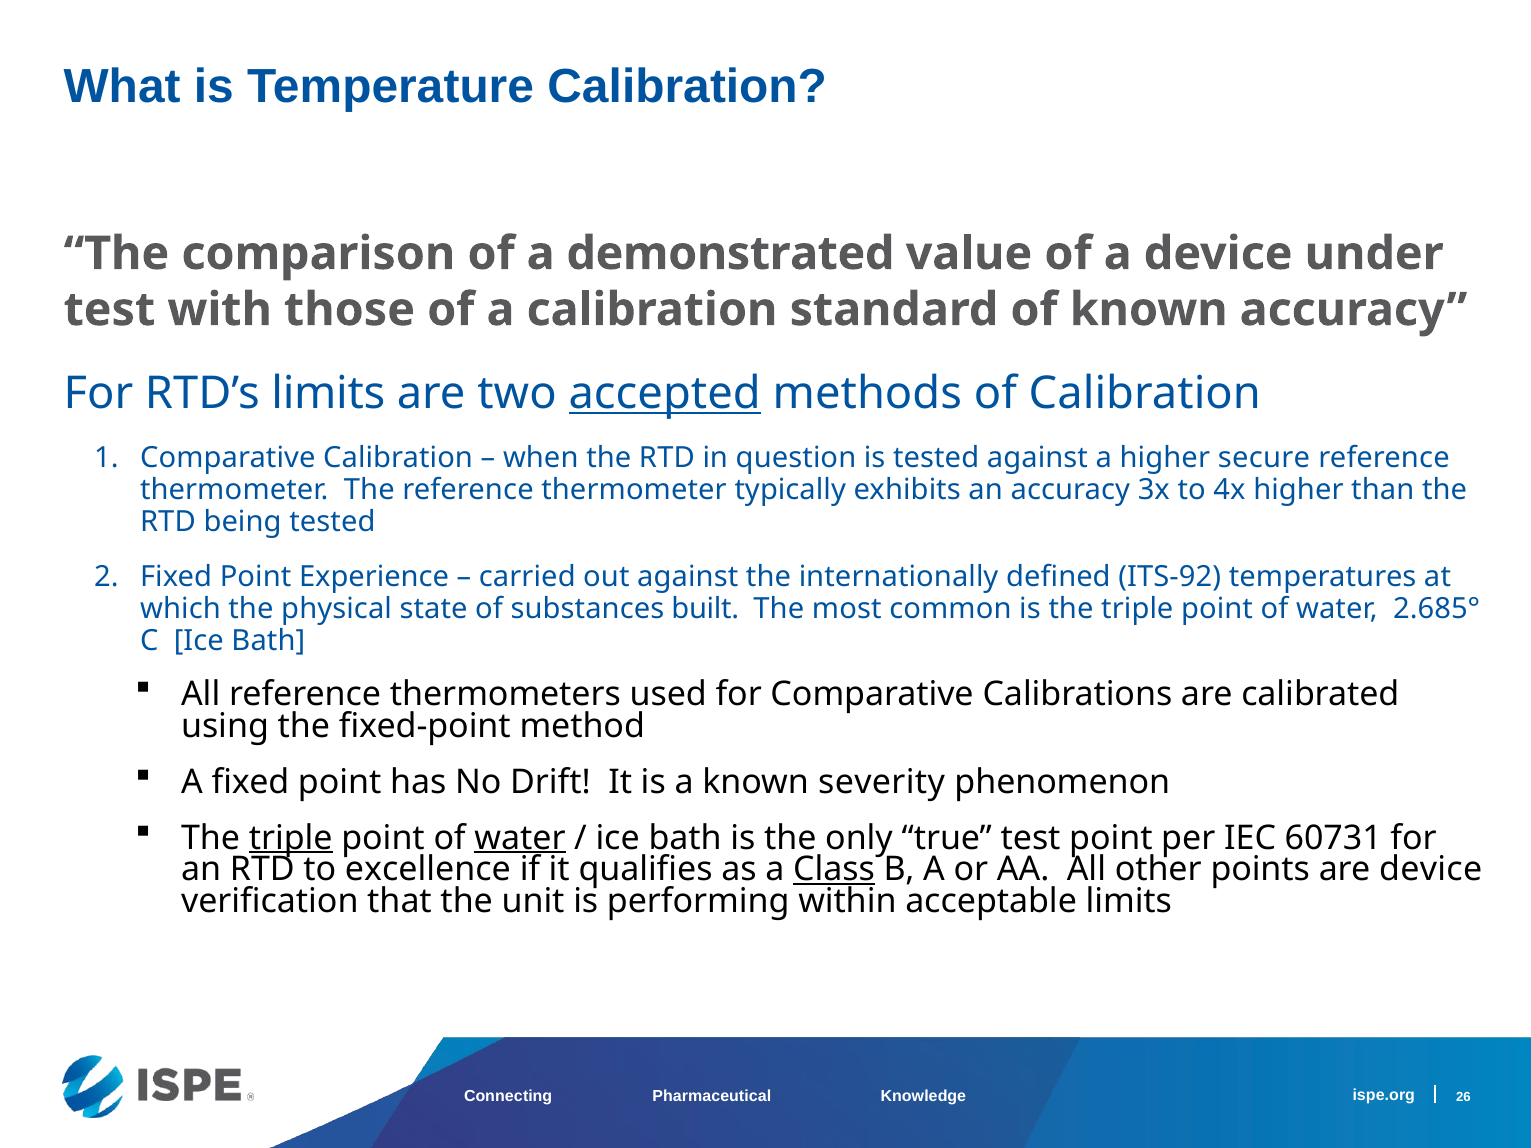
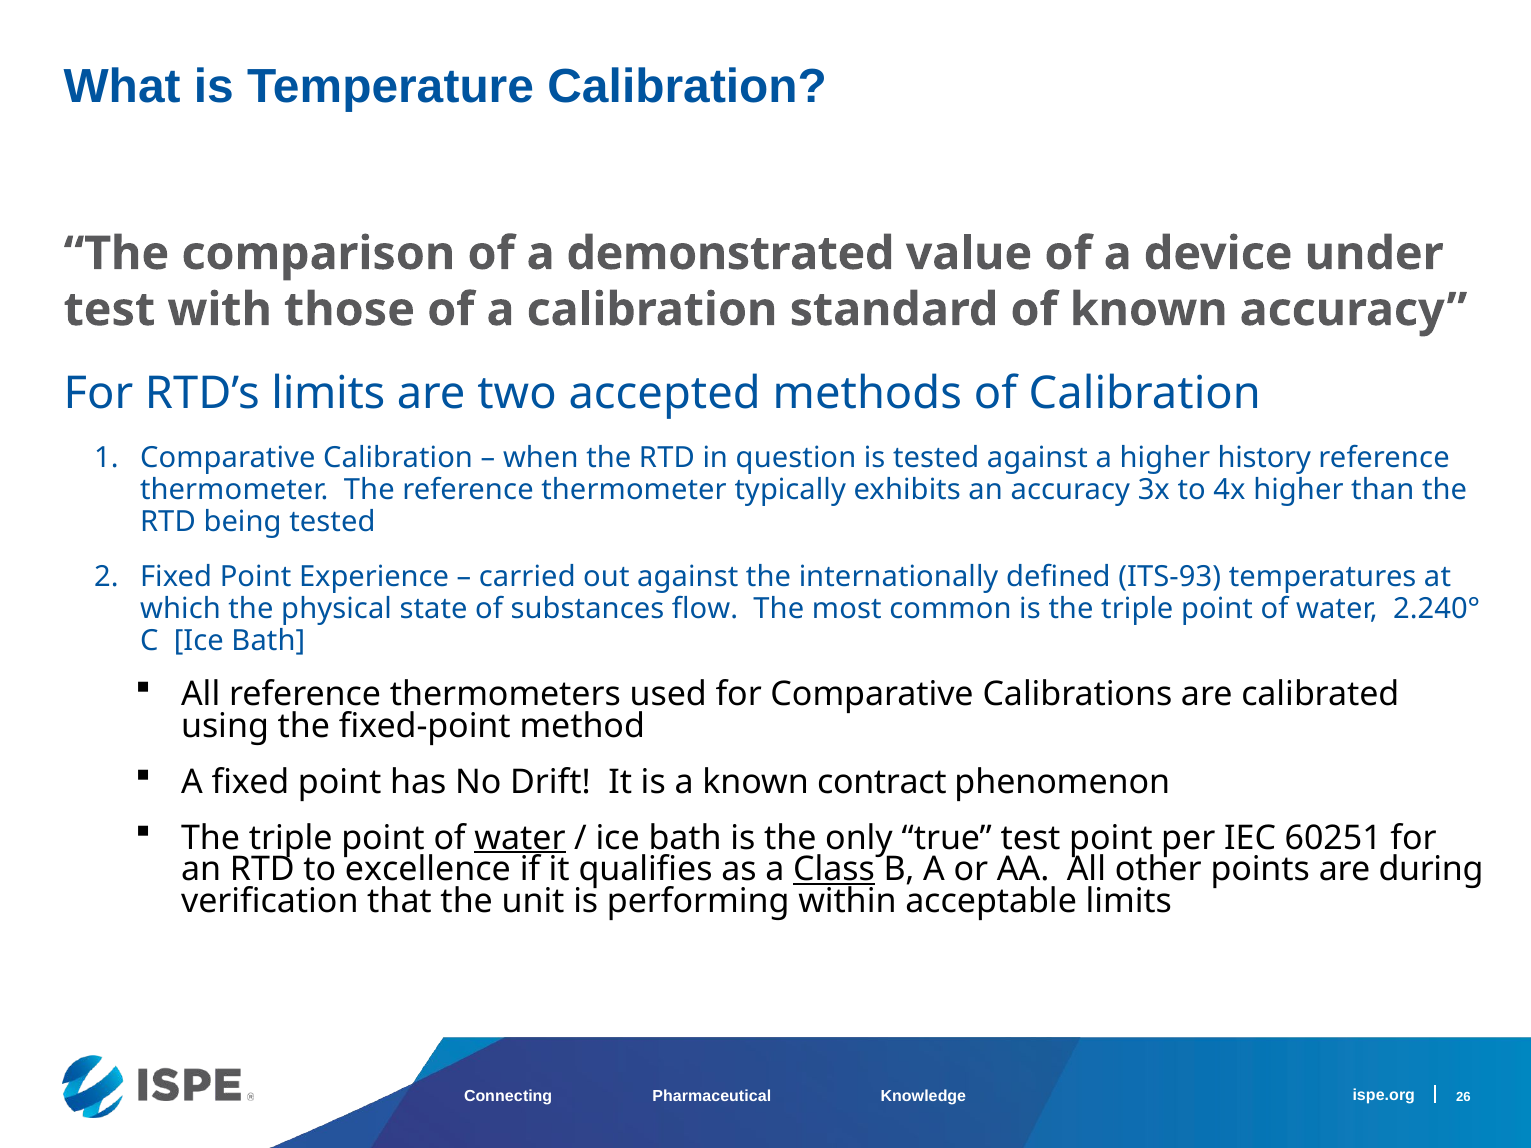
accepted underline: present -> none
secure: secure -> history
ITS-92: ITS-92 -> ITS-93
built: built -> flow
2.685°: 2.685° -> 2.240°
severity: severity -> contract
triple at (291, 838) underline: present -> none
60731: 60731 -> 60251
are device: device -> during
